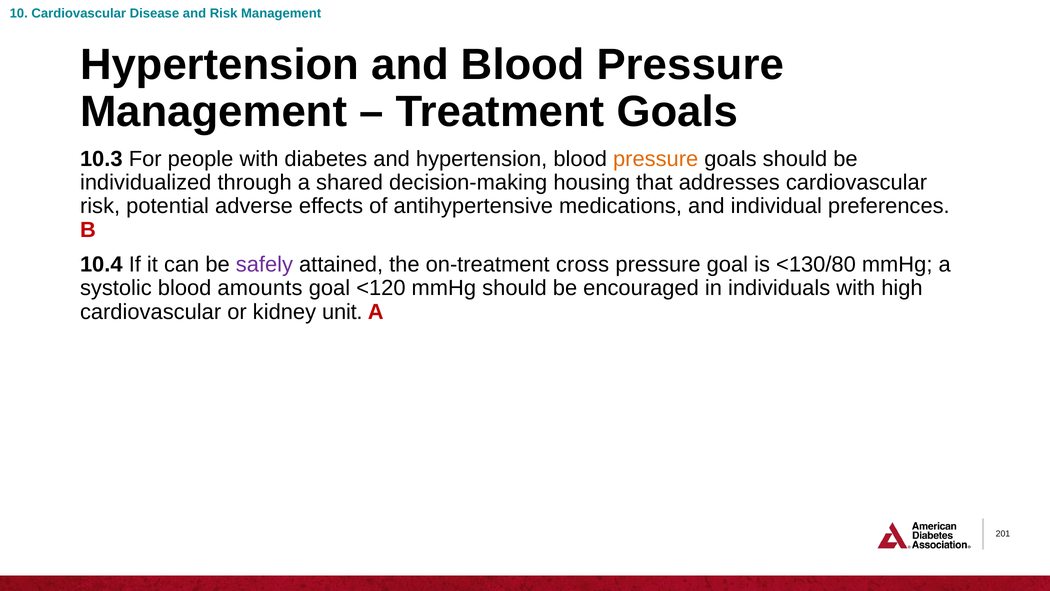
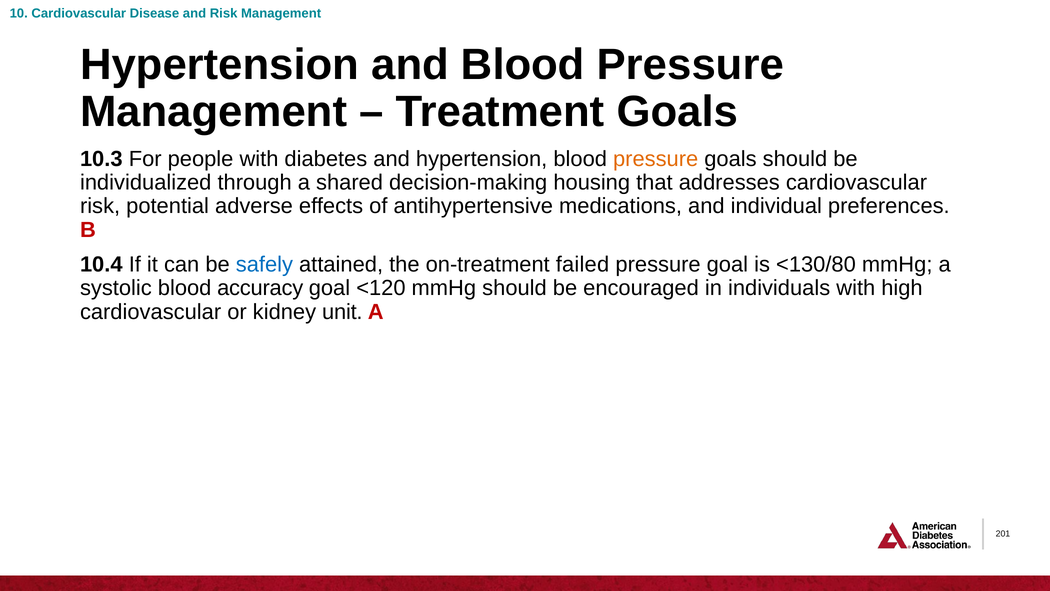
safely colour: purple -> blue
cross: cross -> failed
amounts: amounts -> accuracy
